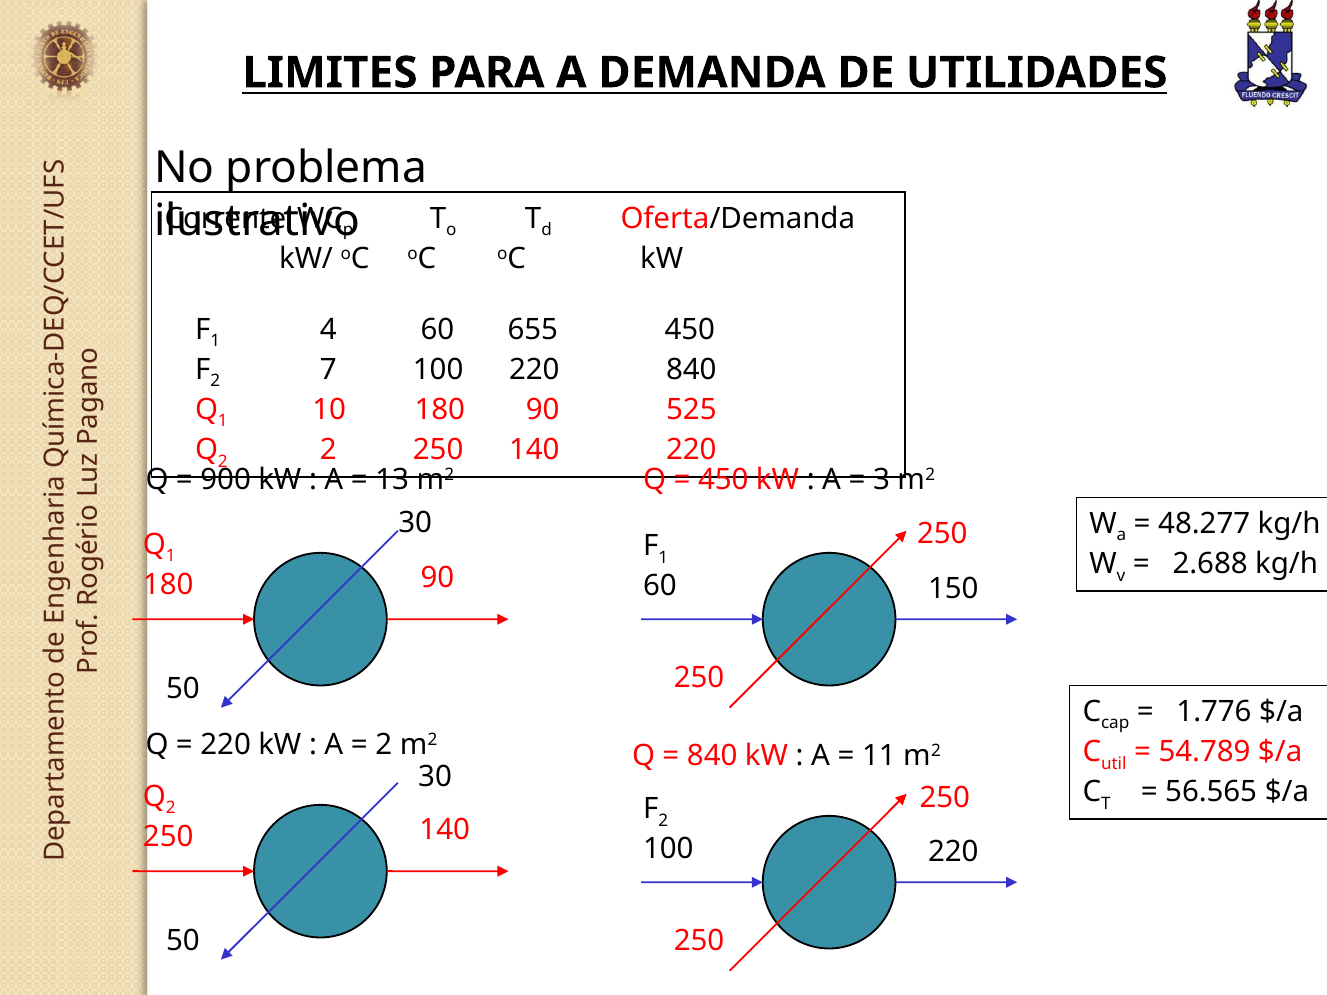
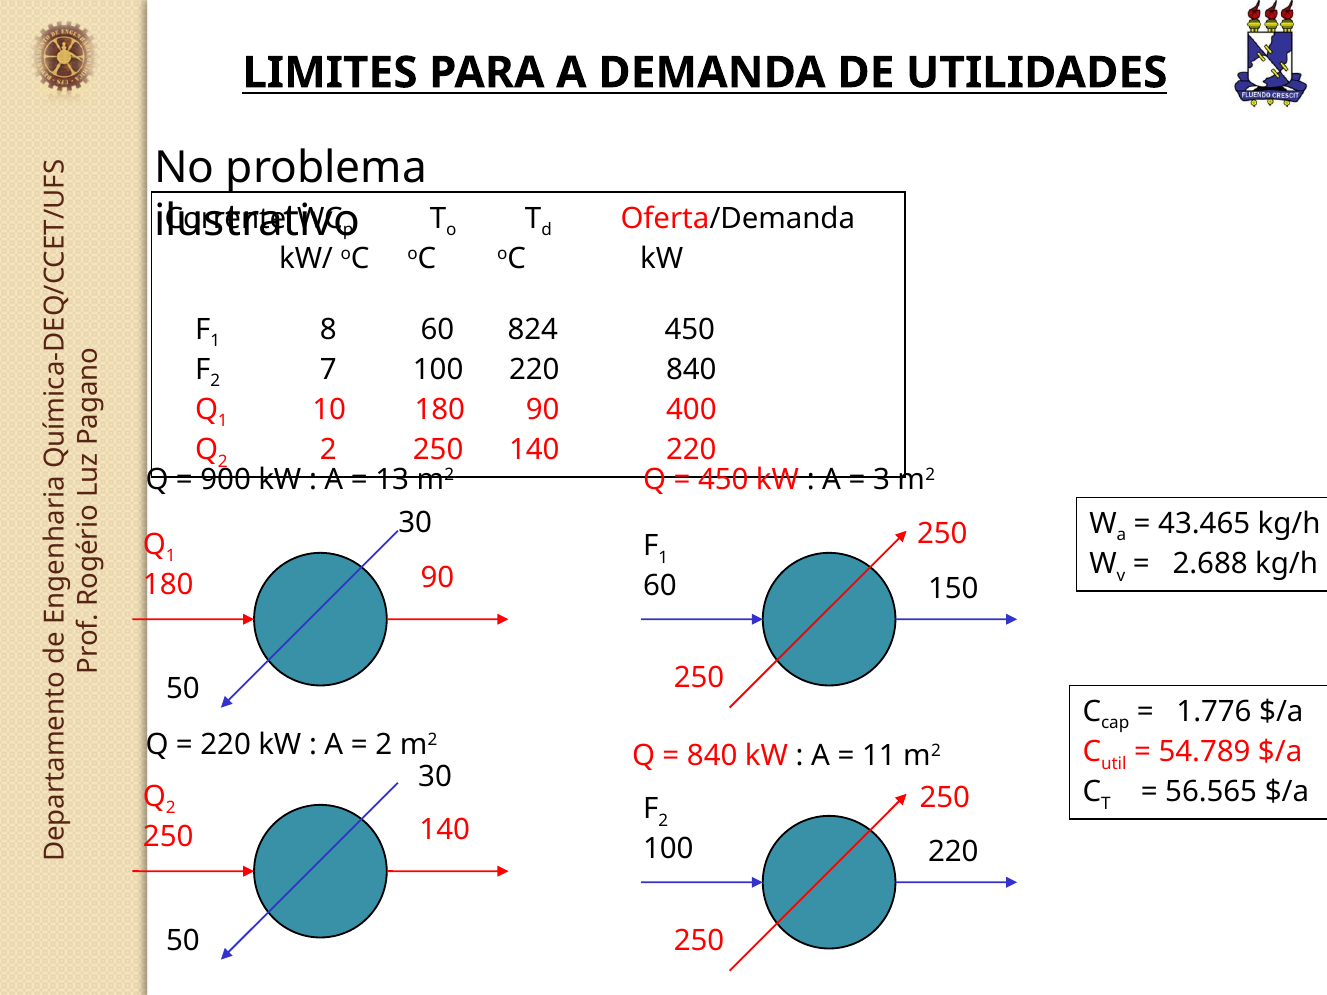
4: 4 -> 8
655: 655 -> 824
525: 525 -> 400
48.277: 48.277 -> 43.465
